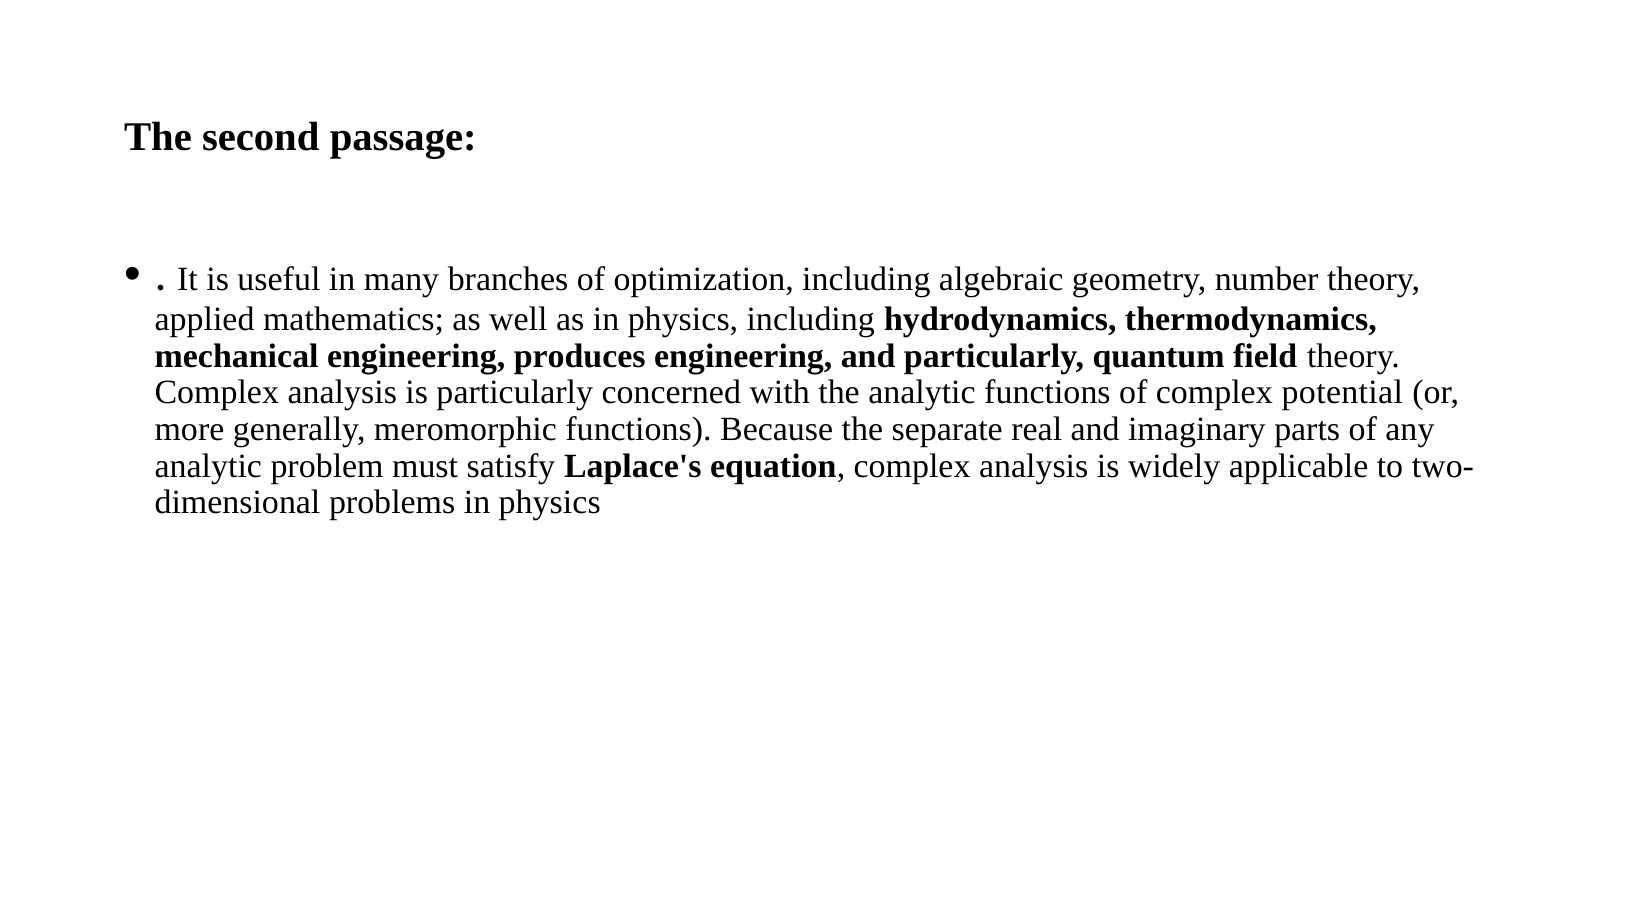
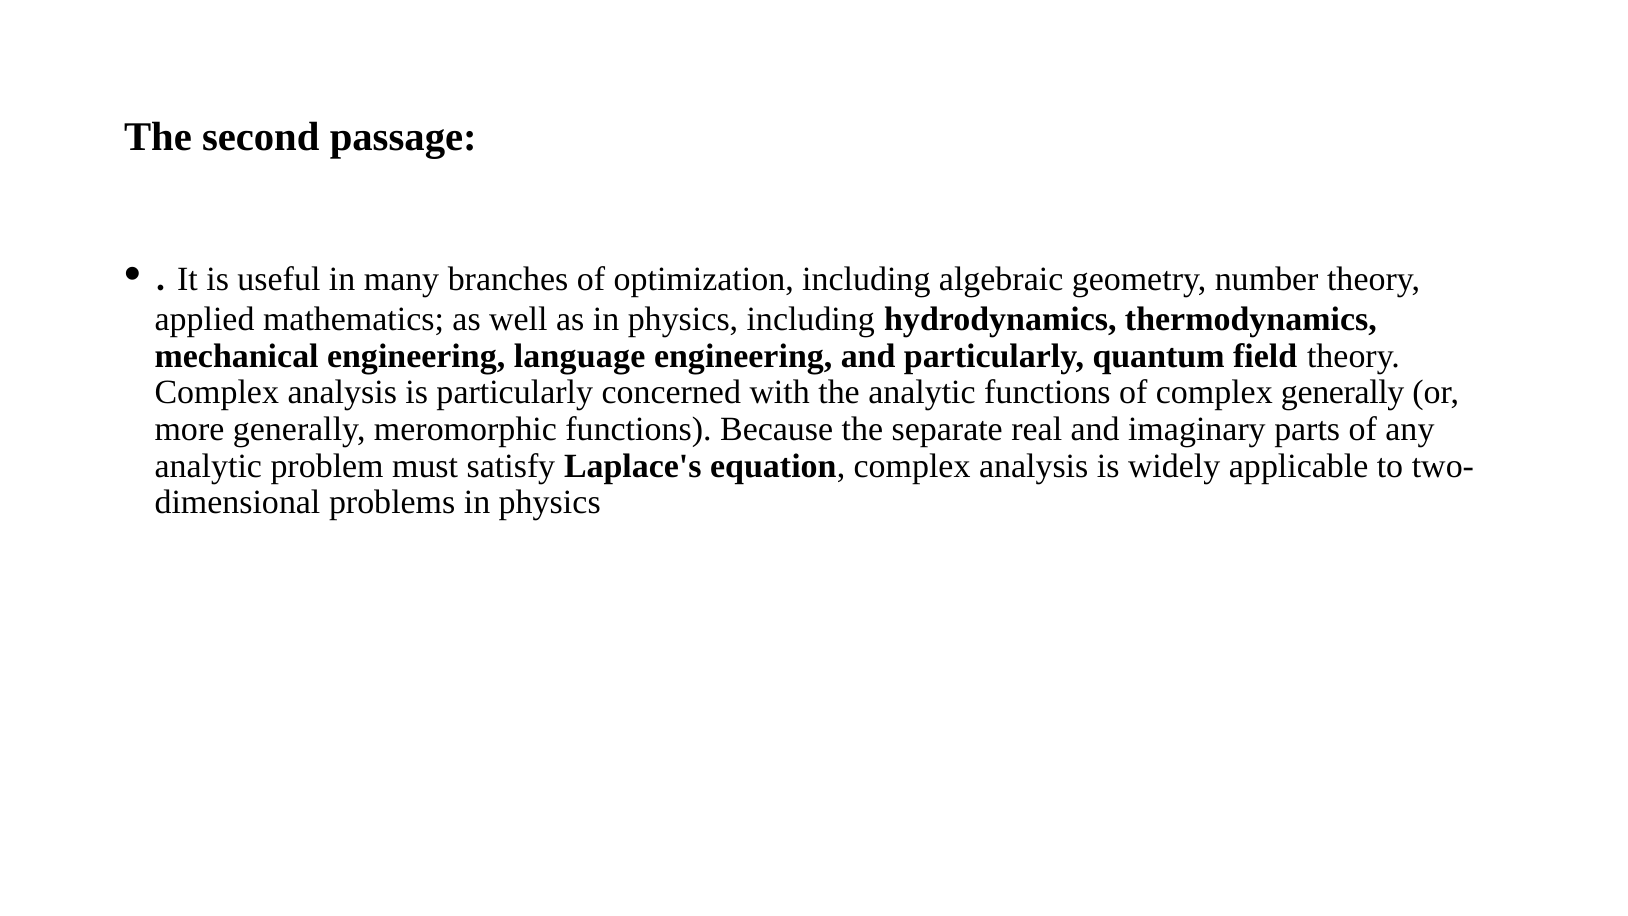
produces: produces -> language
complex potential: potential -> generally
